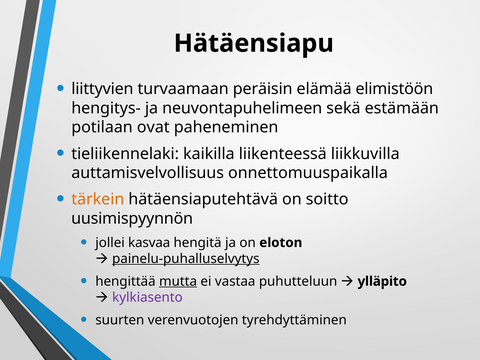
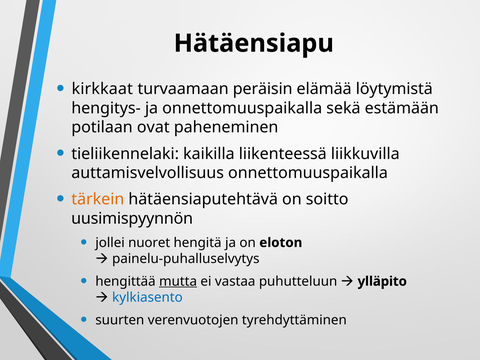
liittyvien: liittyvien -> kirkkaat
elimistöön: elimistöön -> löytymistä
ja neuvontapuhelimeen: neuvontapuhelimeen -> onnettomuuspaikalla
kasvaa: kasvaa -> nuoret
painelu-puhalluselvytys underline: present -> none
kylkiasento colour: purple -> blue
